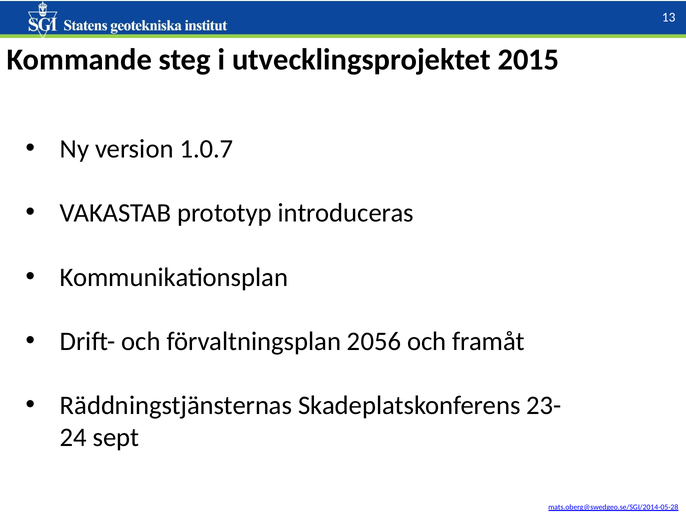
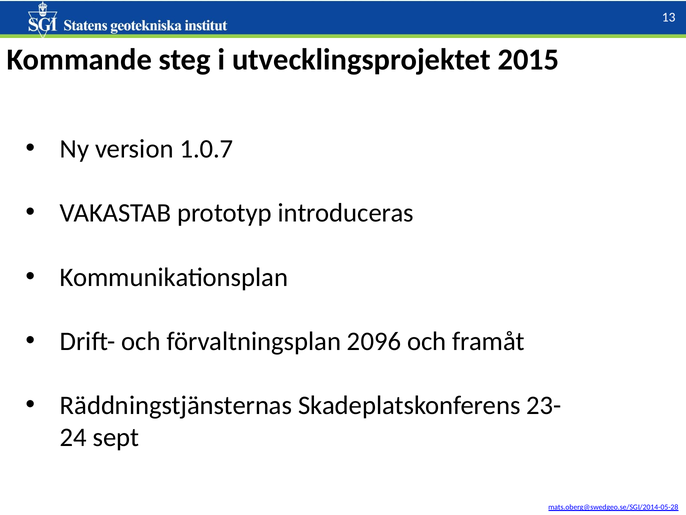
2056: 2056 -> 2096
